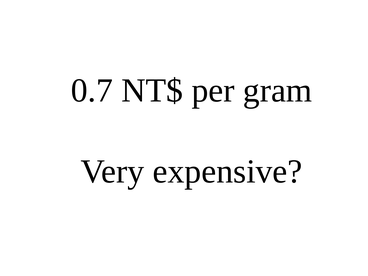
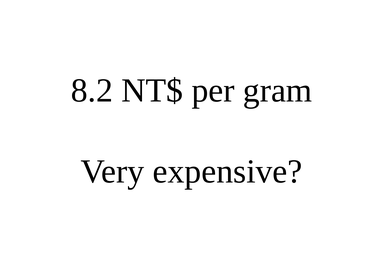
0.7: 0.7 -> 8.2
